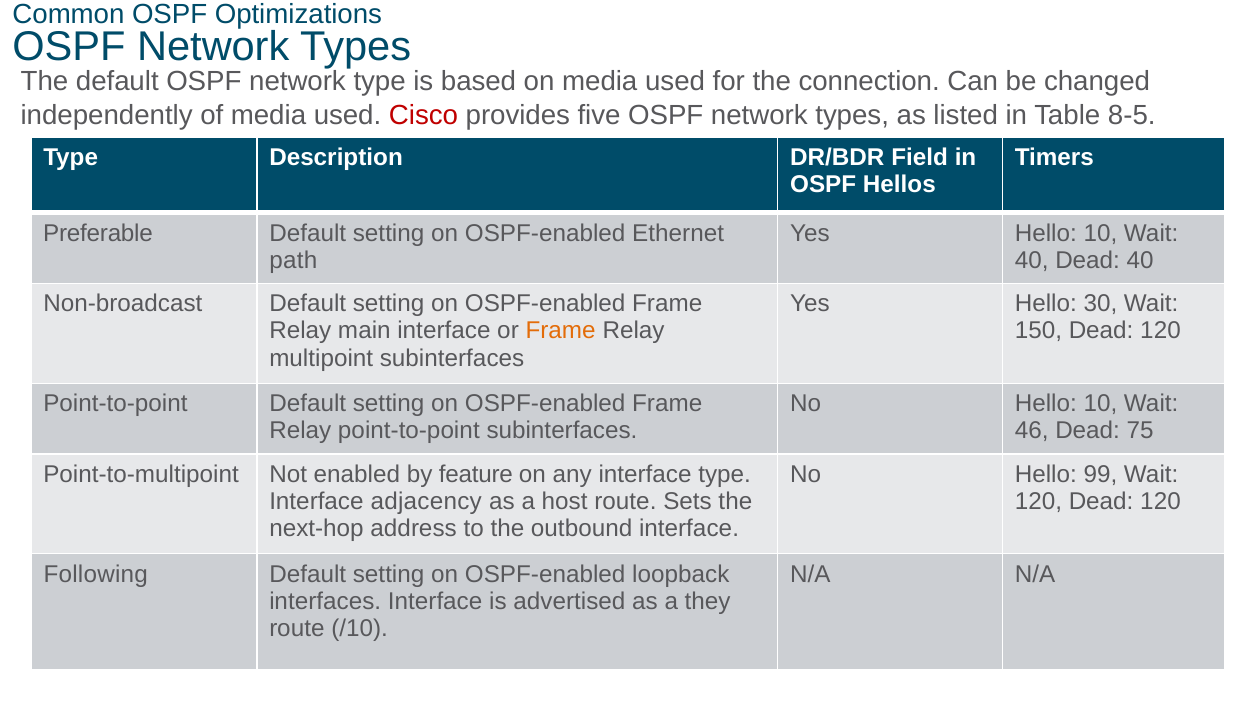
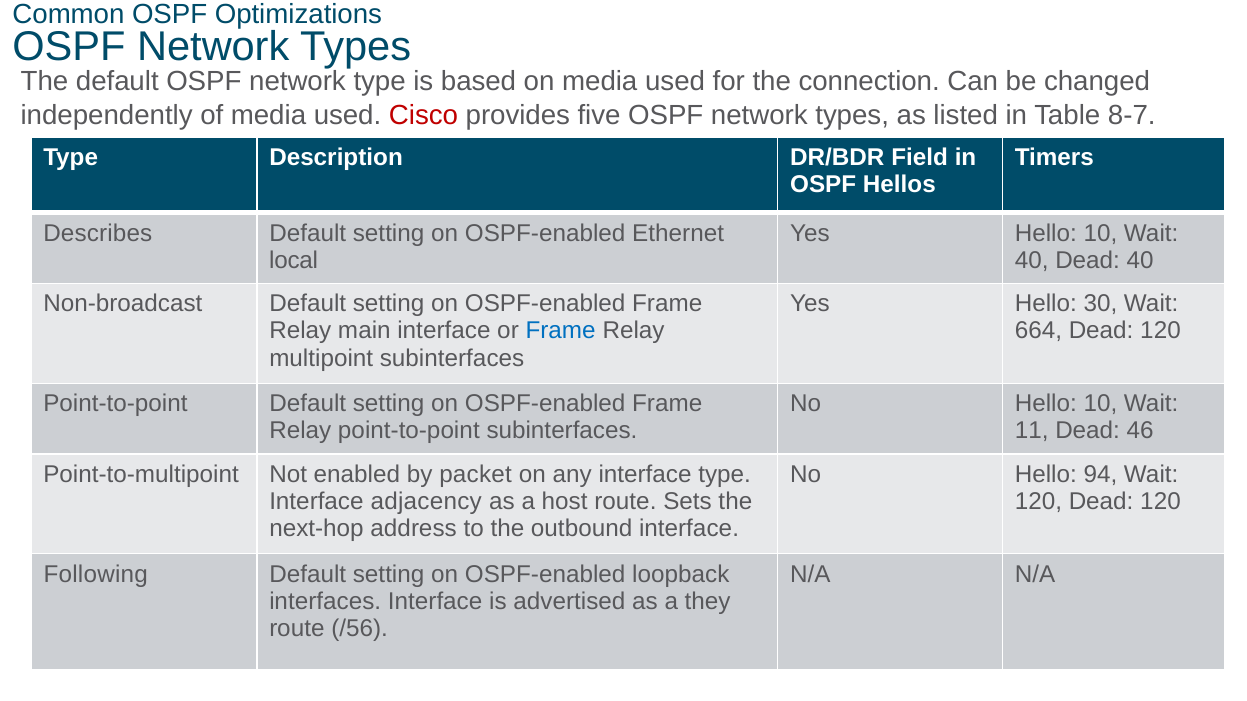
8-5: 8-5 -> 8-7
Preferable: Preferable -> Describes
path: path -> local
Frame at (561, 331) colour: orange -> blue
150: 150 -> 664
46: 46 -> 11
75: 75 -> 46
feature: feature -> packet
99: 99 -> 94
/10: /10 -> /56
